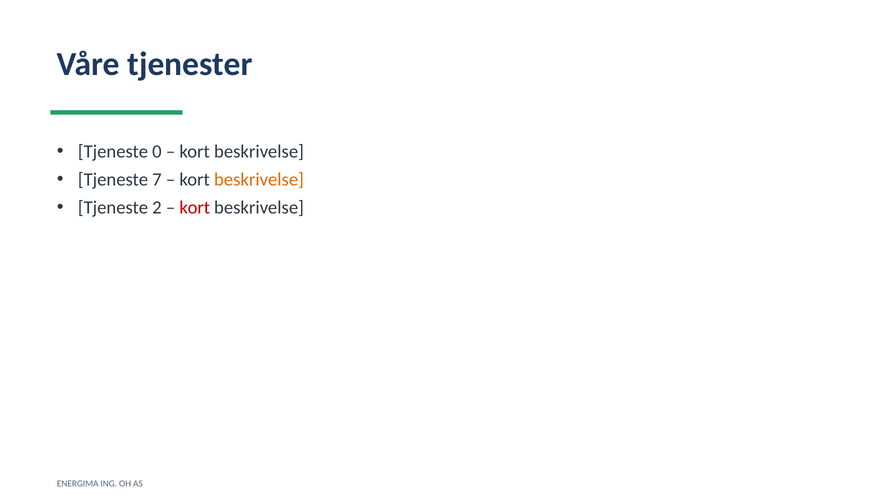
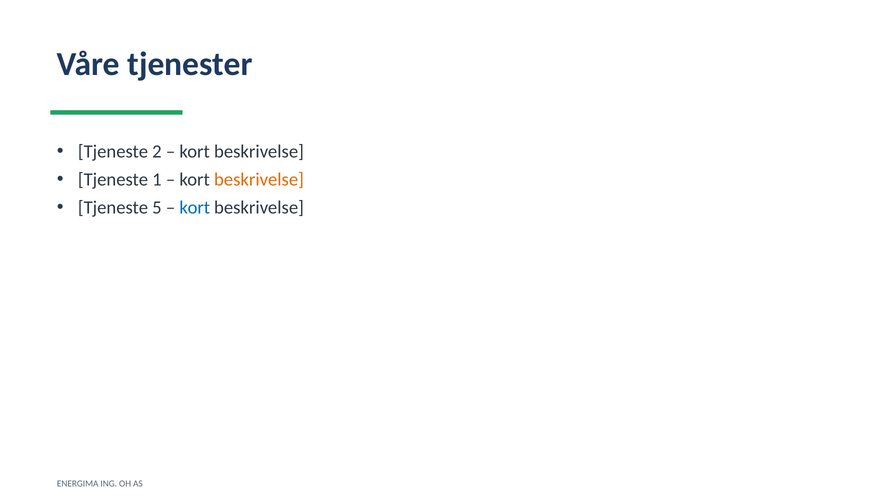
0: 0 -> 2
7: 7 -> 1
2: 2 -> 5
kort at (195, 208) colour: red -> blue
